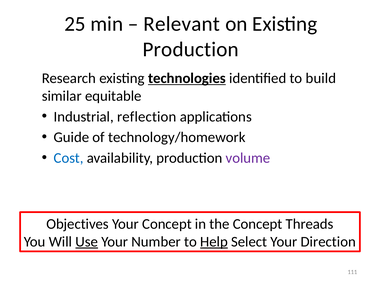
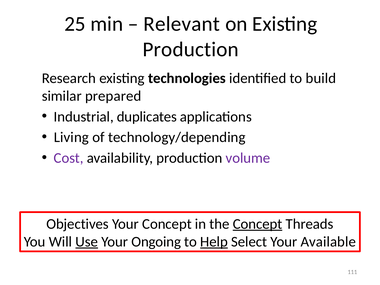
technologies underline: present -> none
equitable: equitable -> prepared
reflection: reflection -> duplicates
Guide: Guide -> Living
technology/homework: technology/homework -> technology/depending
Cost colour: blue -> purple
Concept at (258, 224) underline: none -> present
Number: Number -> Ongoing
Direction: Direction -> Available
